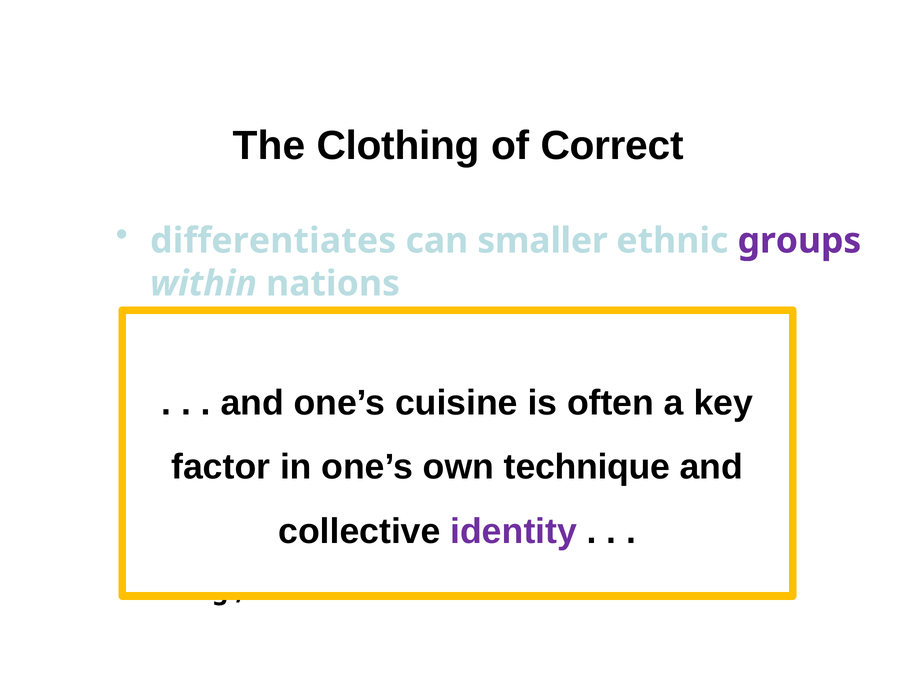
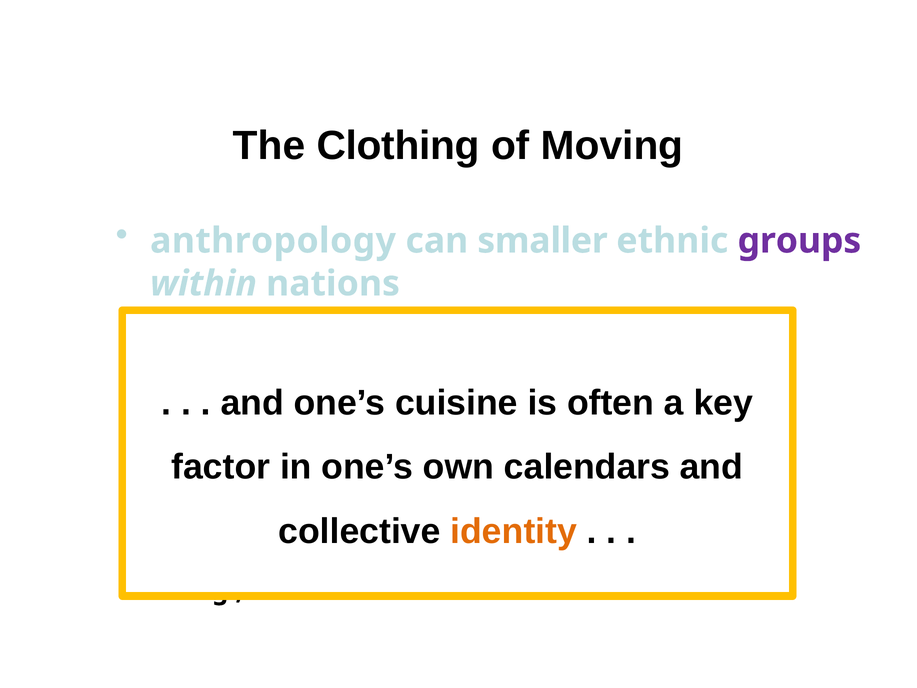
Correct: Correct -> Moving
differentiates: differentiates -> anthropology
technique: technique -> calendars
identity colour: purple -> orange
